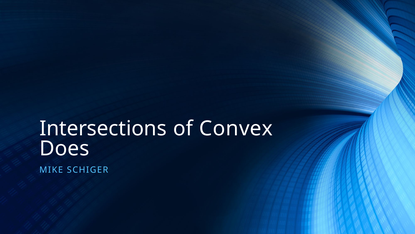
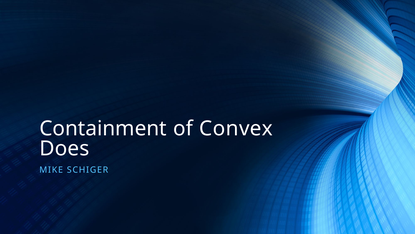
Intersections: Intersections -> Containment
